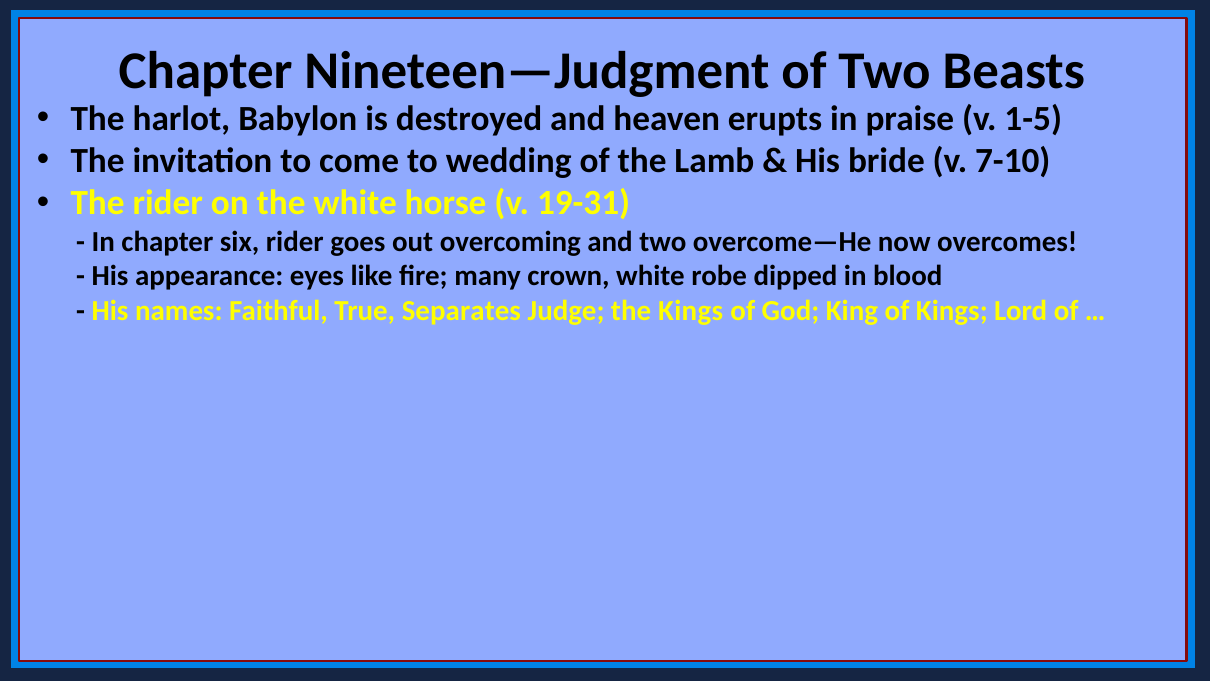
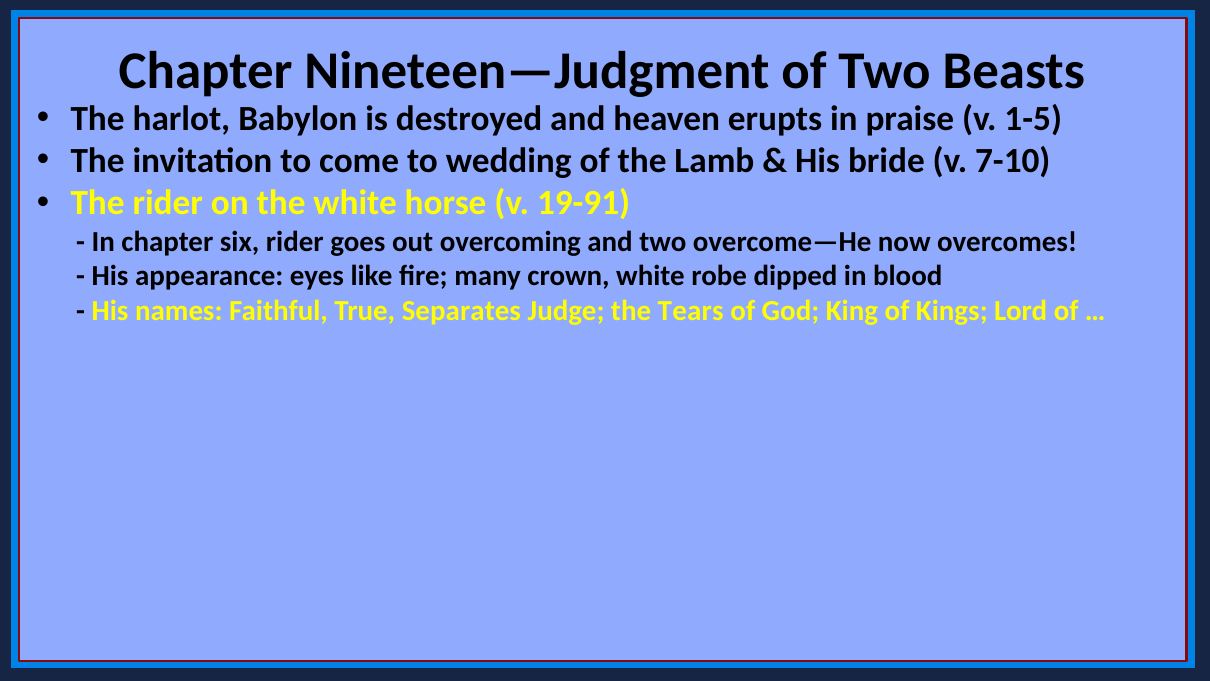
19-31: 19-31 -> 19-91
the Kings: Kings -> Tears
